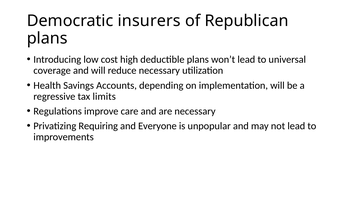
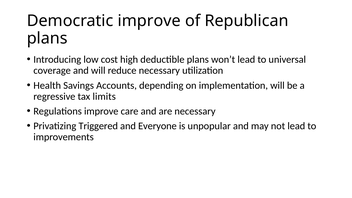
Democratic insurers: insurers -> improve
Requiring: Requiring -> Triggered
